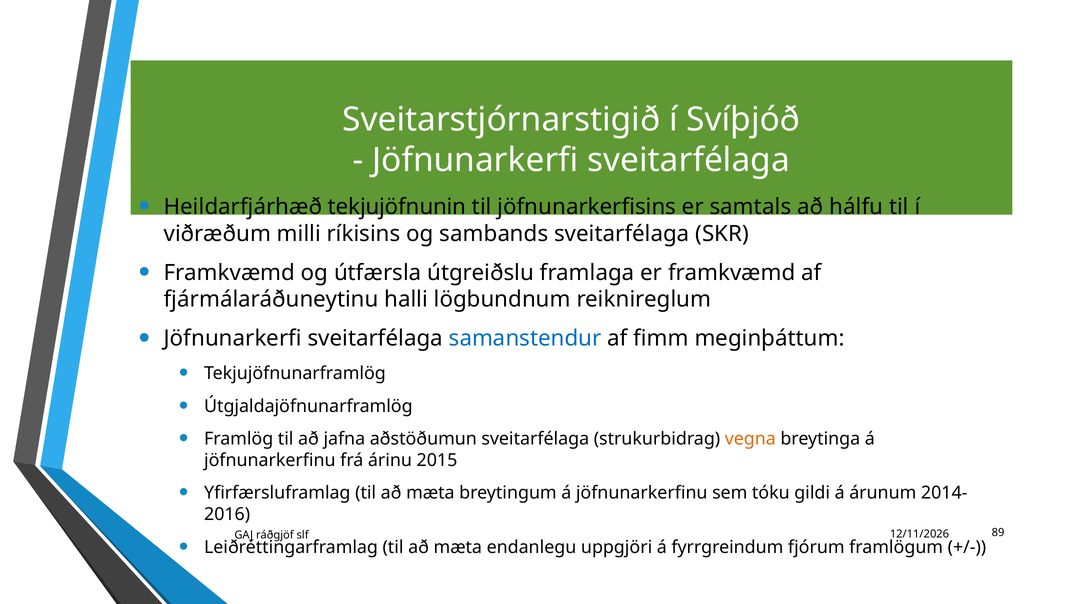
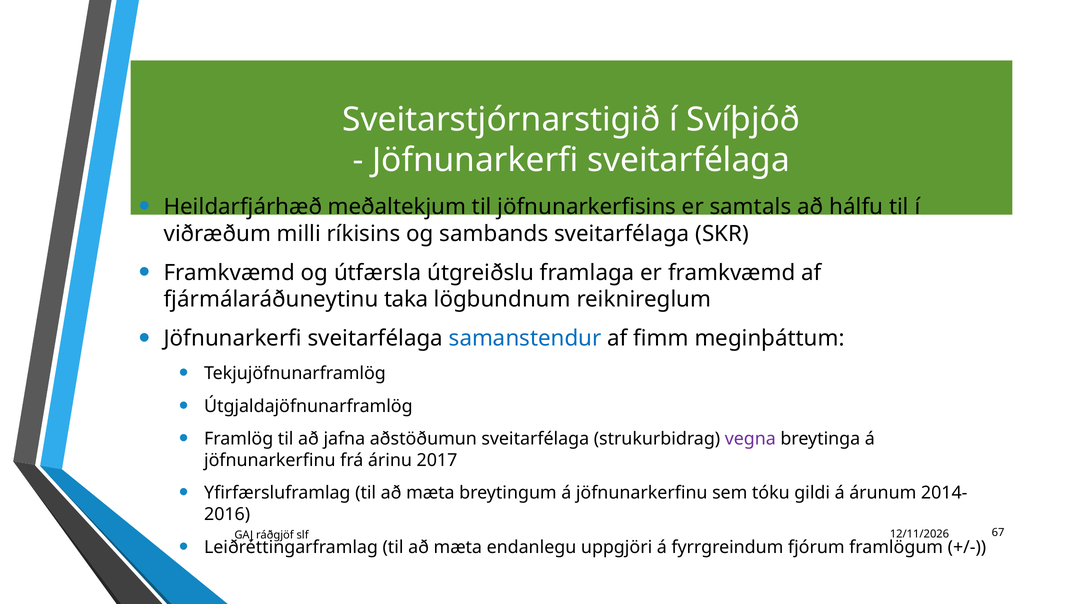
tekjujöfnunin: tekjujöfnunin -> meðaltekjum
halli: halli -> taka
vegna colour: orange -> purple
2015: 2015 -> 2017
89: 89 -> 67
